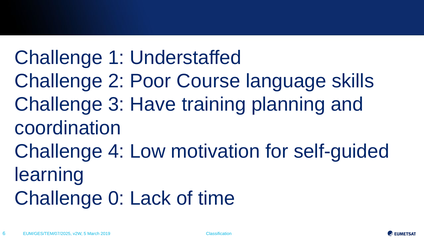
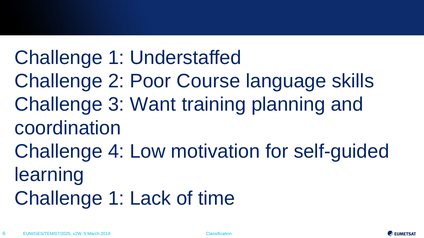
Have: Have -> Want
0 at (116, 199): 0 -> 1
